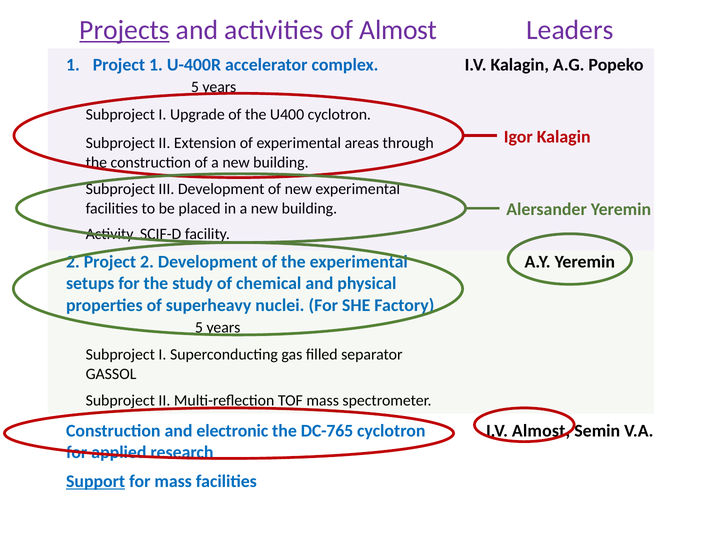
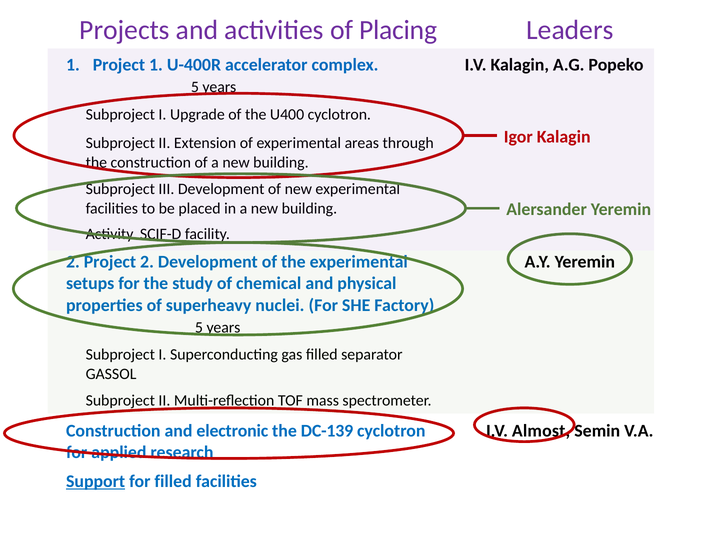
Projects underline: present -> none
of Almost: Almost -> Placing
DC-765: DC-765 -> DC-139
for mass: mass -> filled
